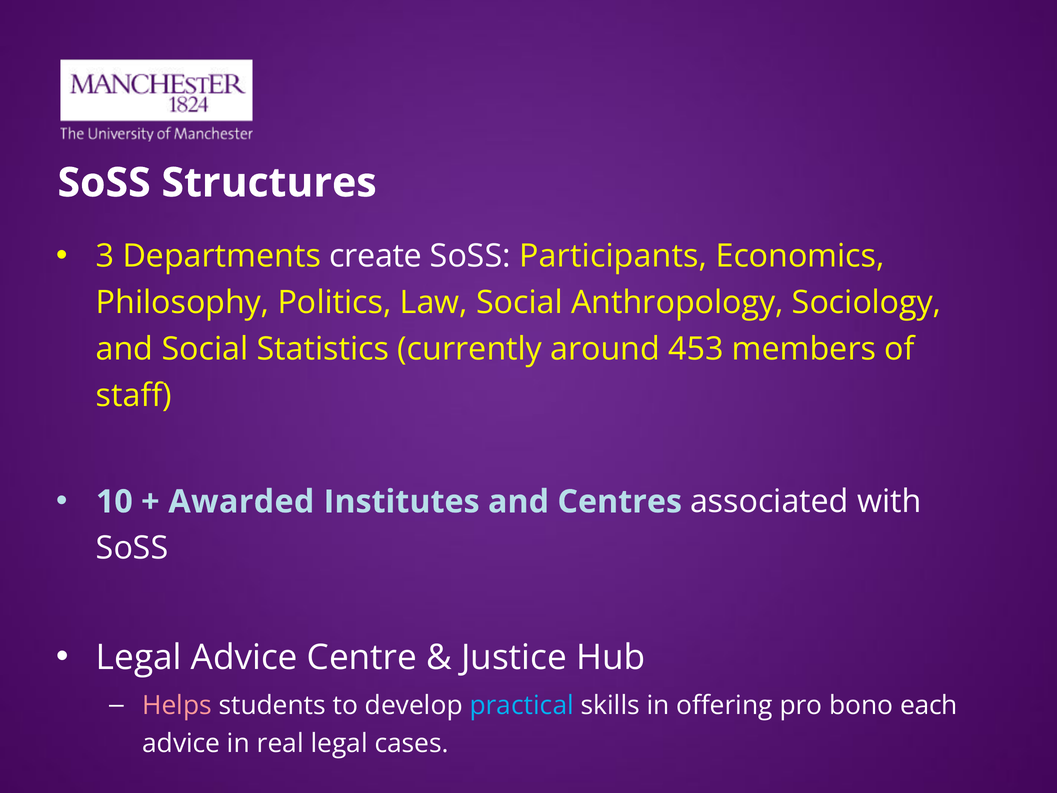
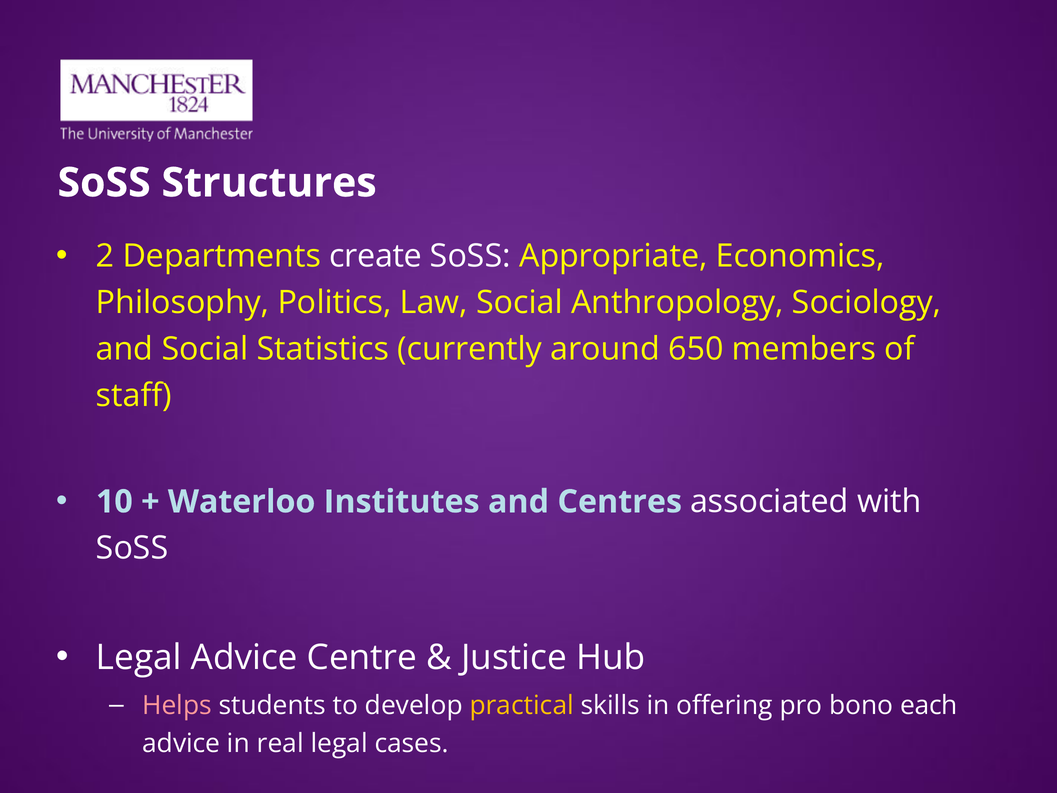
3: 3 -> 2
Participants: Participants -> Appropriate
453: 453 -> 650
Awarded: Awarded -> Waterloo
practical colour: light blue -> yellow
